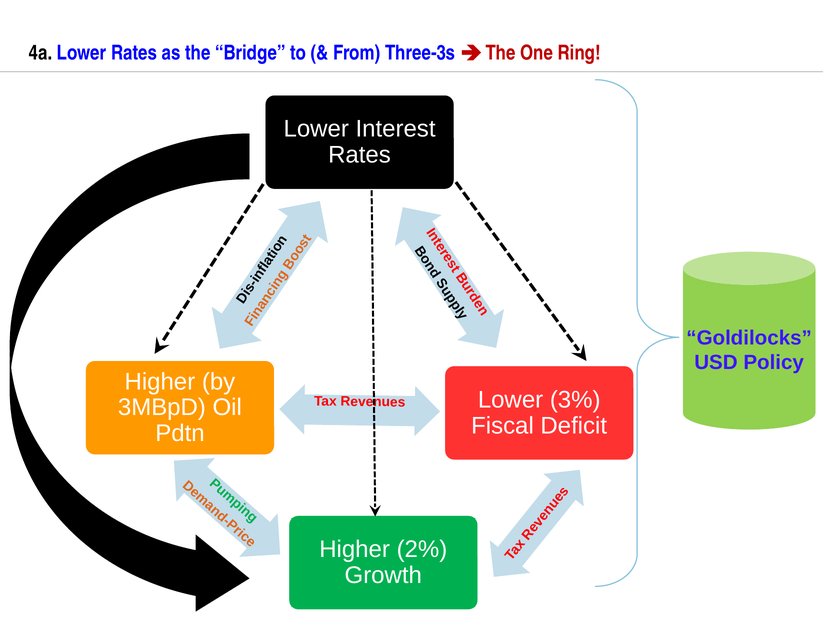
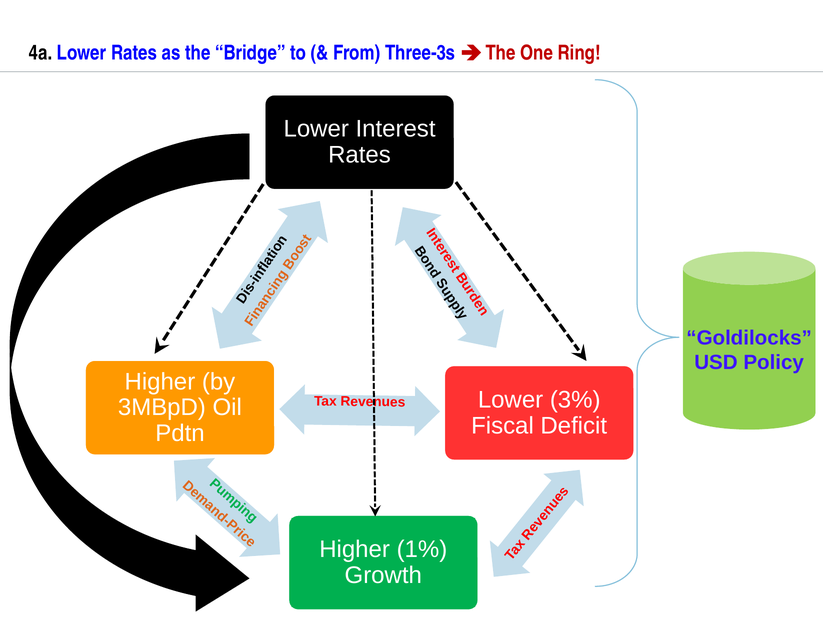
2%: 2% -> 1%
